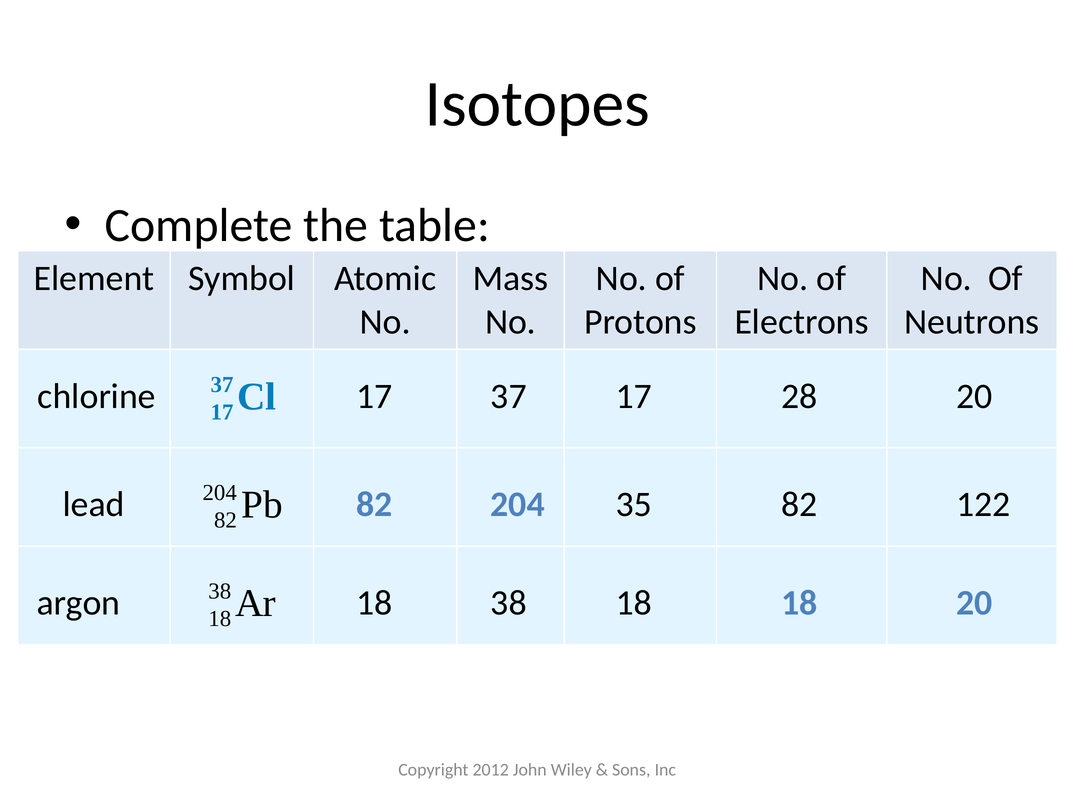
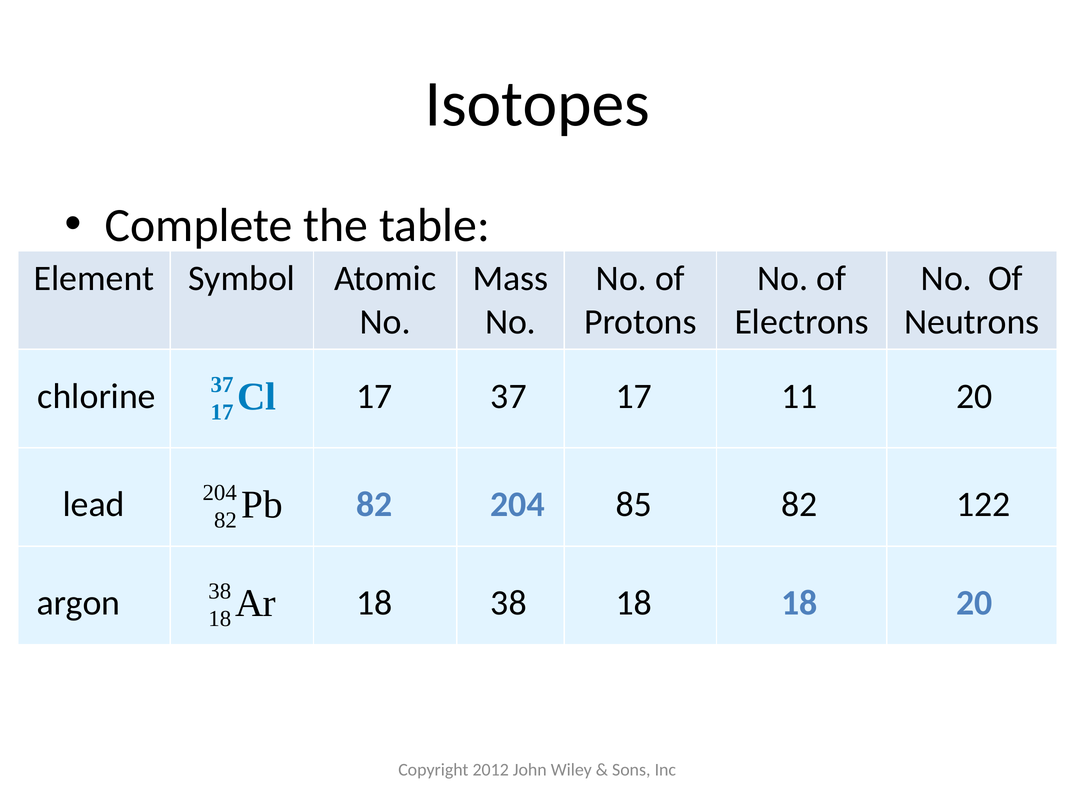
28: 28 -> 11
35: 35 -> 85
